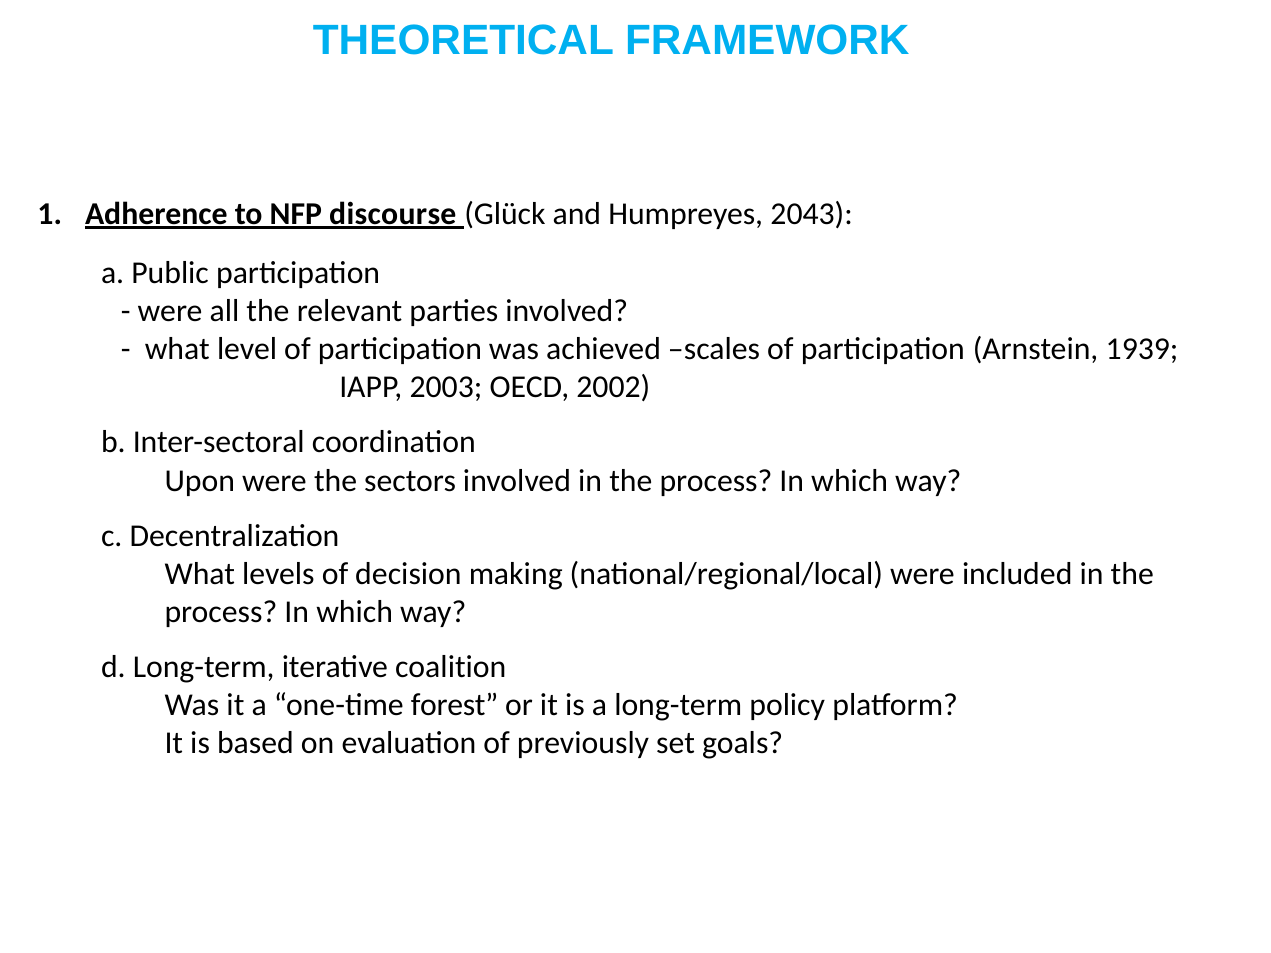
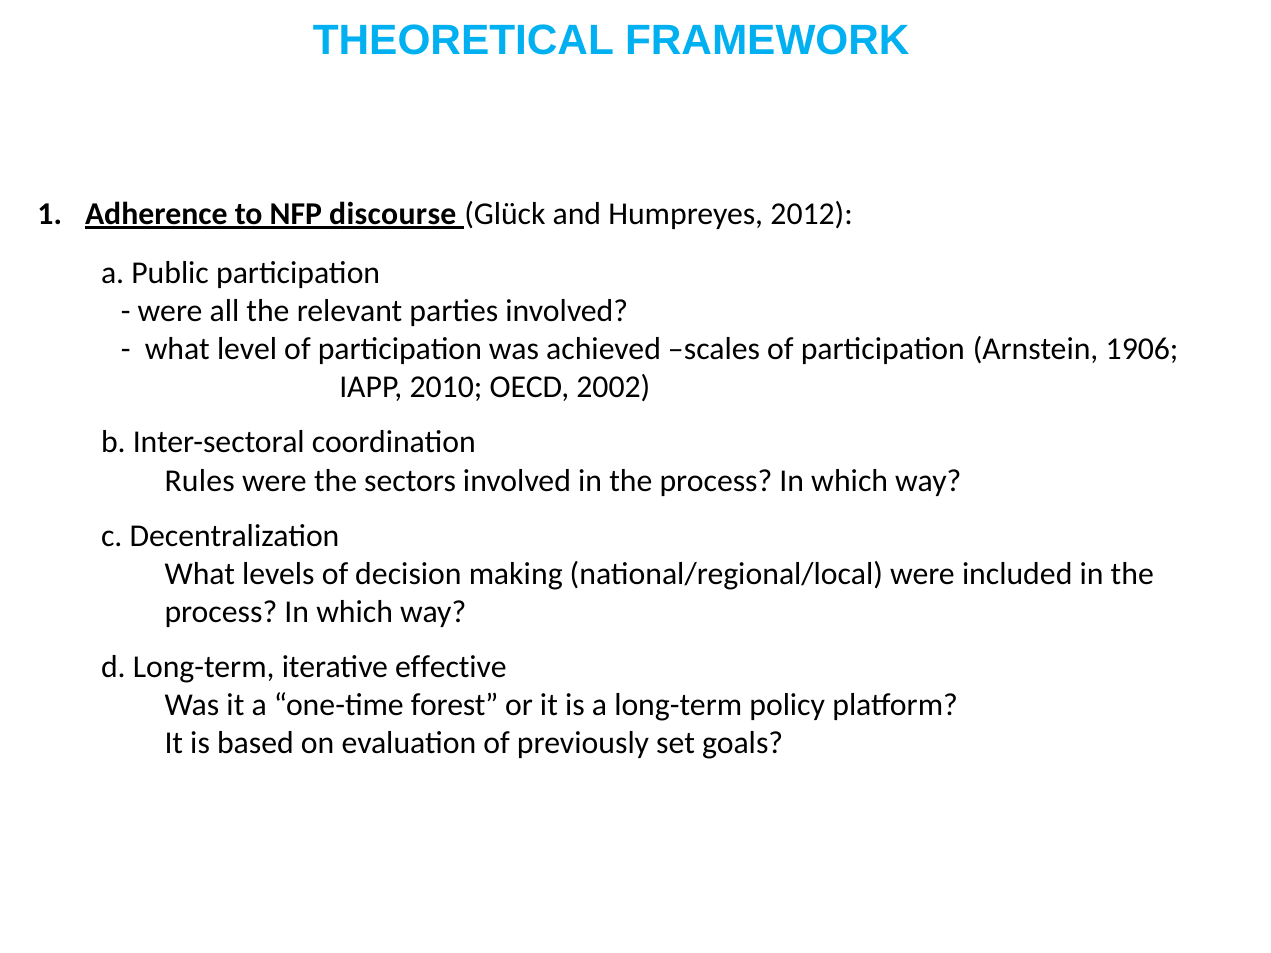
2043: 2043 -> 2012
1939: 1939 -> 1906
2003: 2003 -> 2010
Upon: Upon -> Rules
coalition: coalition -> effective
